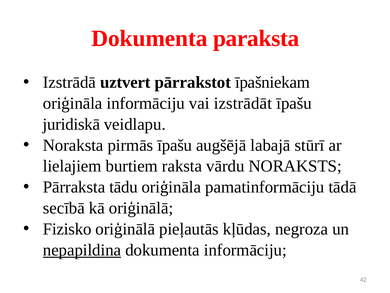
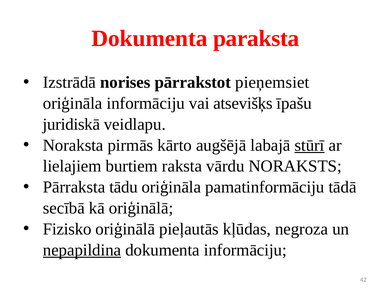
uztvert: uztvert -> norises
īpašniekam: īpašniekam -> pieņemsiet
izstrādāt: izstrādāt -> atsevišķs
pirmās īpašu: īpašu -> kārto
stūrī underline: none -> present
